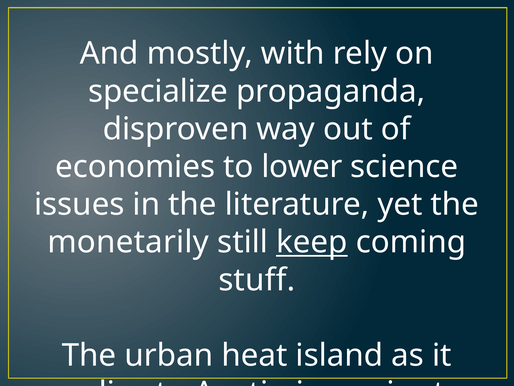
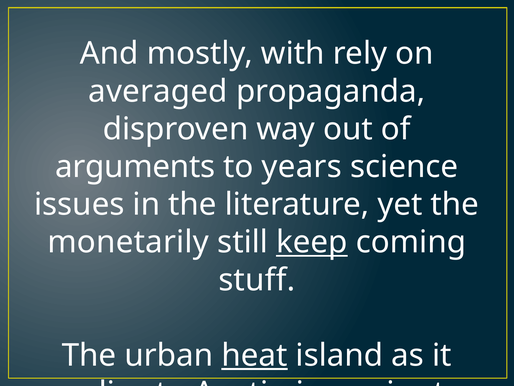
specialize: specialize -> averaged
economies: economies -> arguments
lower: lower -> years
heat underline: none -> present
